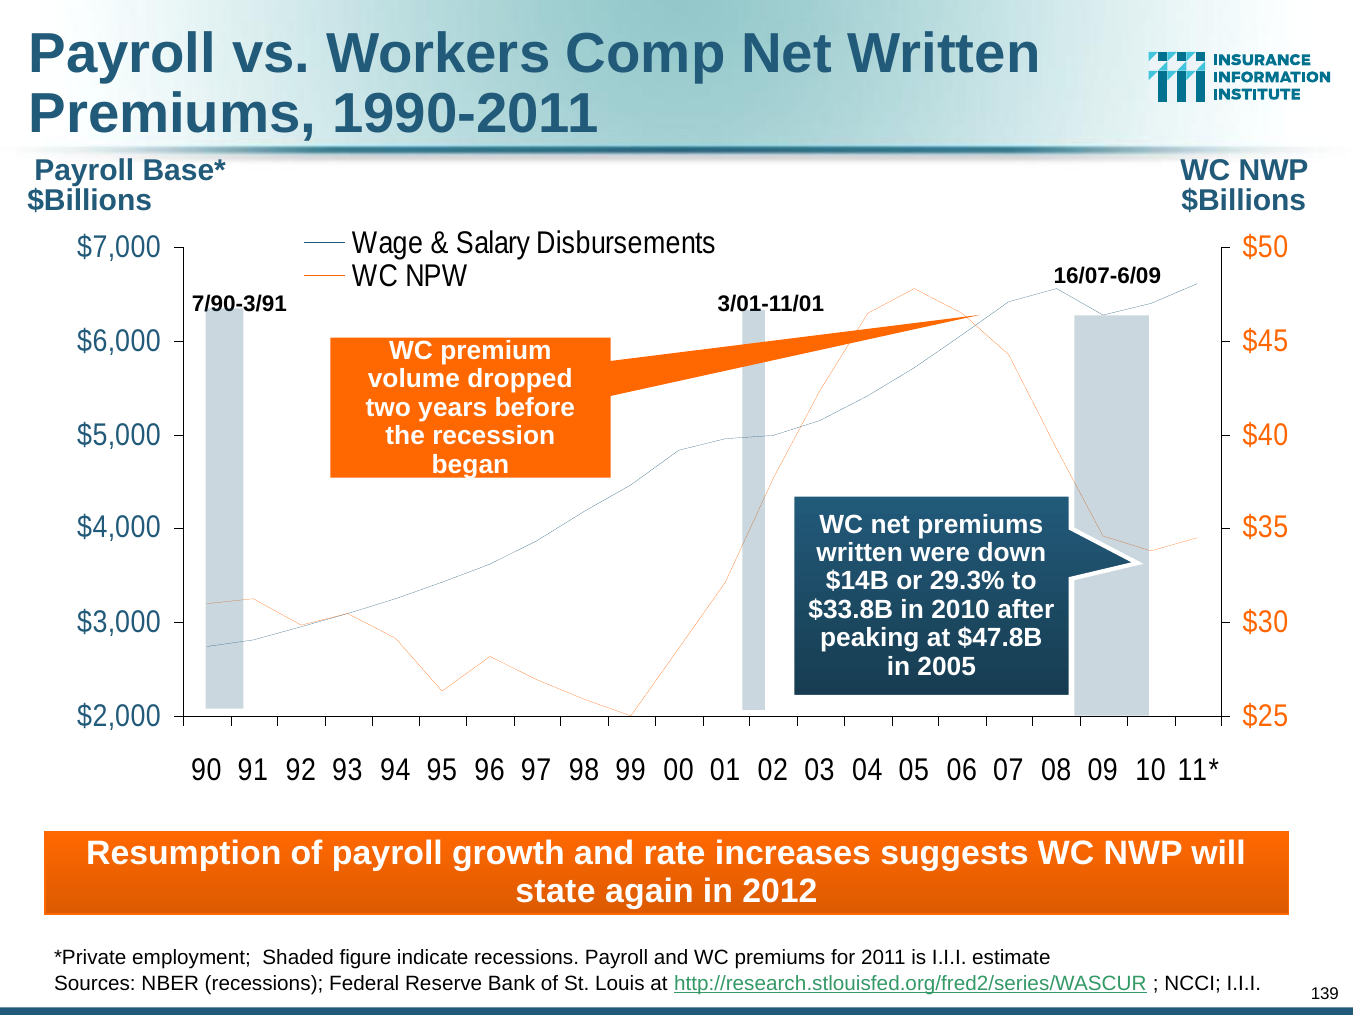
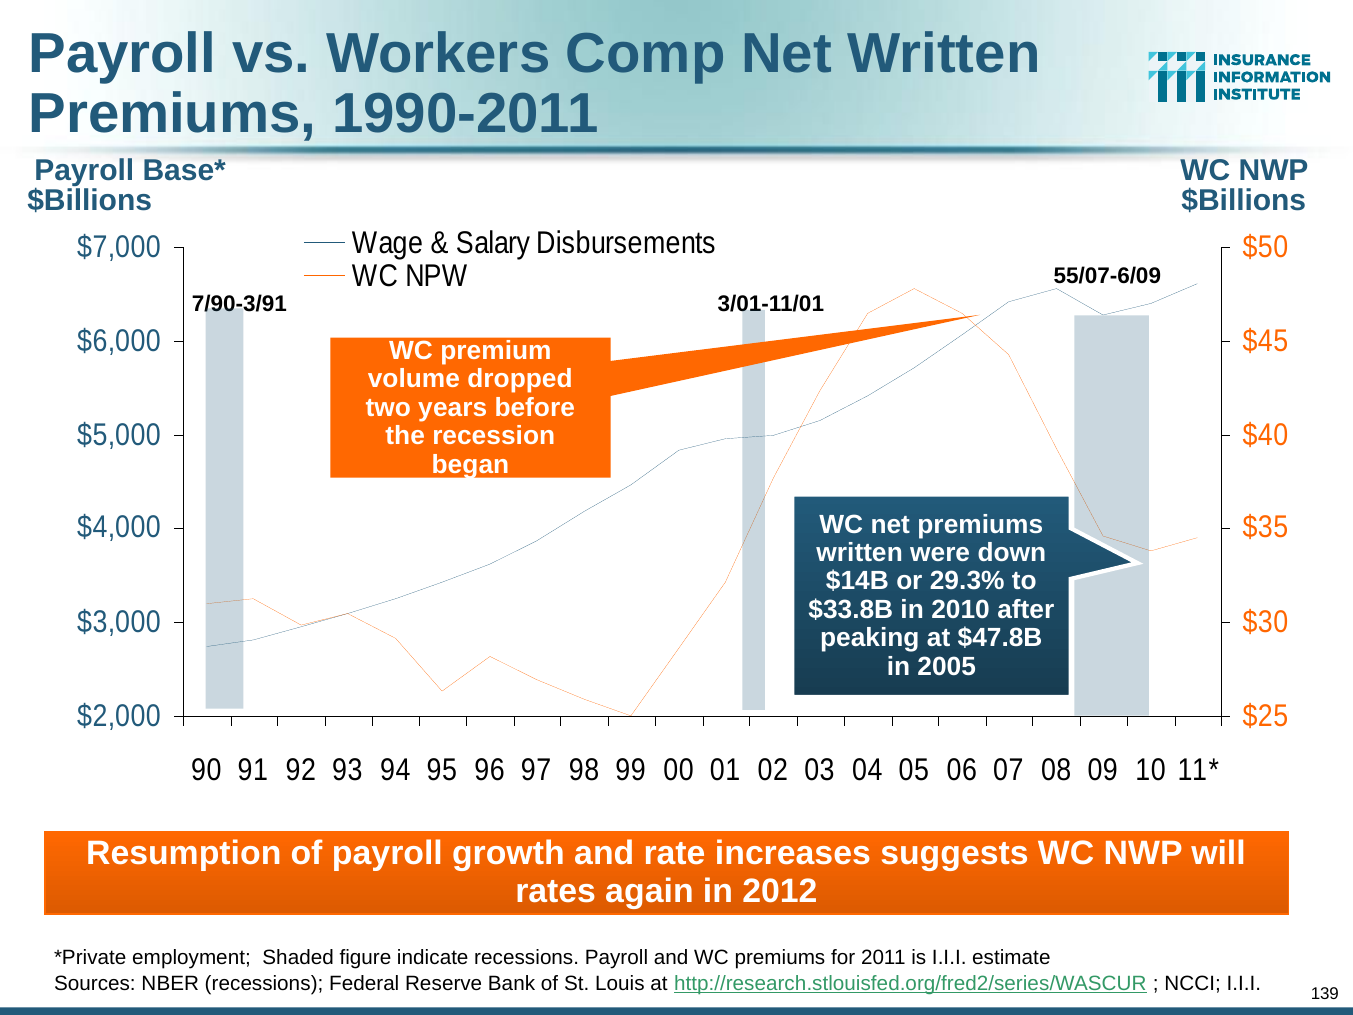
16/07-6/09: 16/07-6/09 -> 55/07-6/09
state: state -> rates
